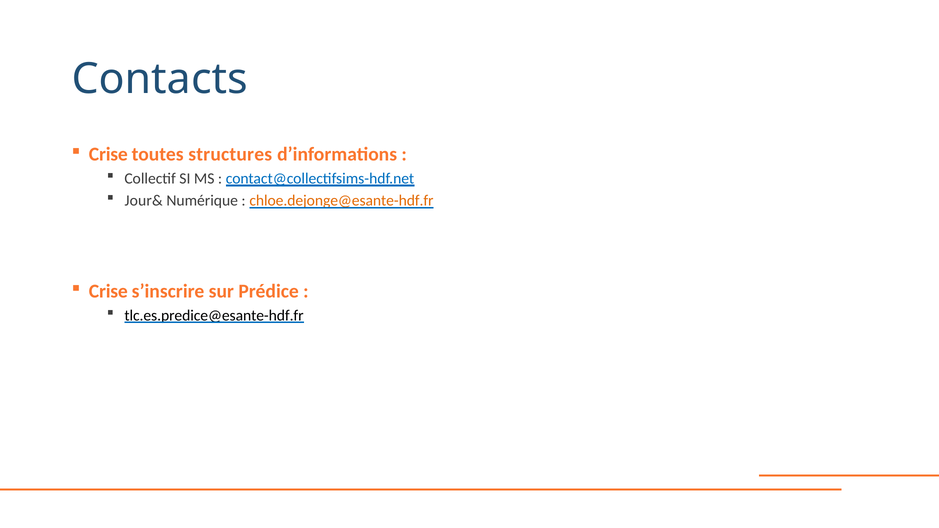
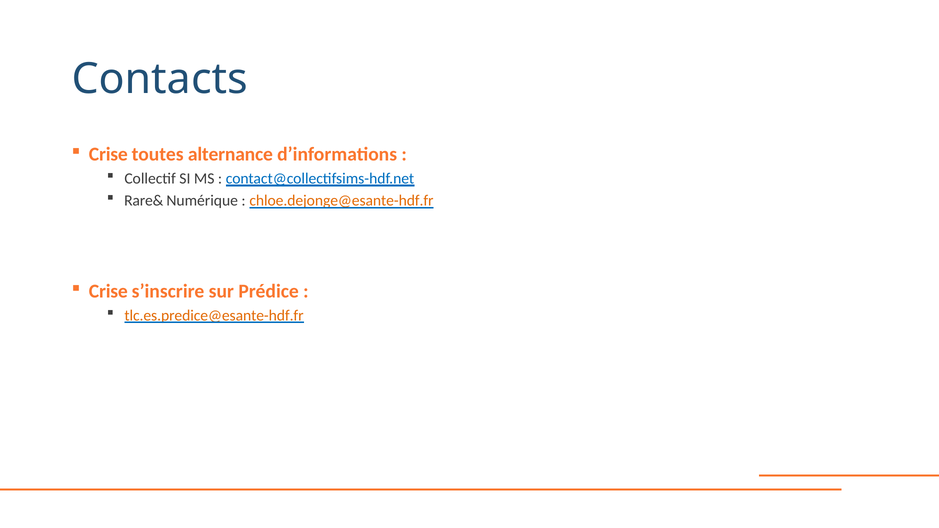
structures: structures -> alternance
Jour&: Jour& -> Rare&
tlc.es.predice@esante-hdf.fr colour: black -> orange
